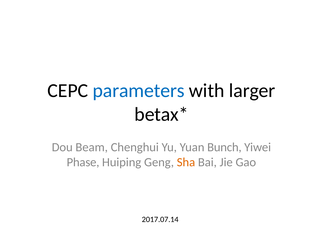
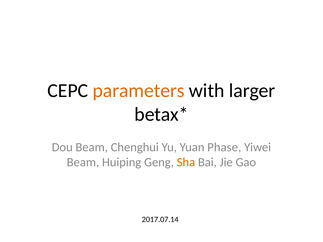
parameters colour: blue -> orange
Bunch: Bunch -> Phase
Phase at (83, 162): Phase -> Beam
